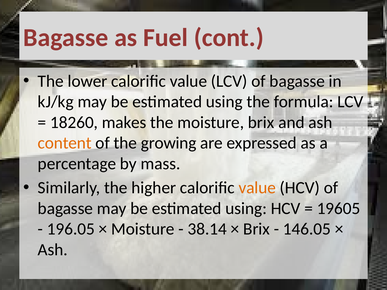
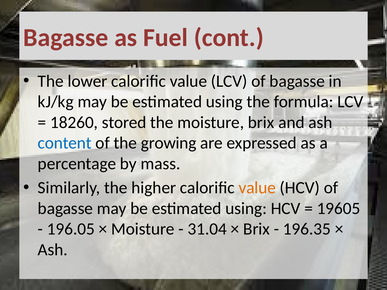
makes: makes -> stored
content colour: orange -> blue
38.14: 38.14 -> 31.04
146.05: 146.05 -> 196.35
